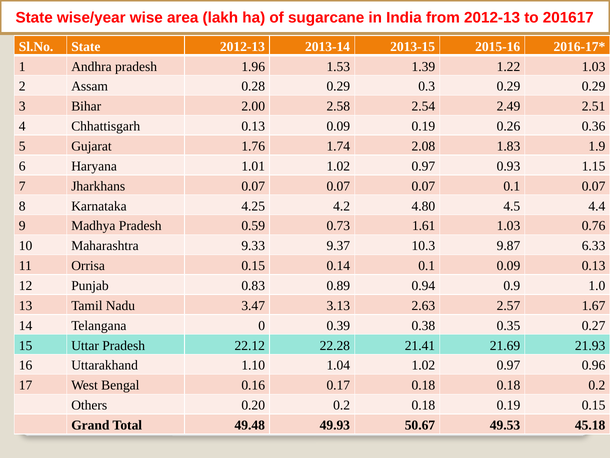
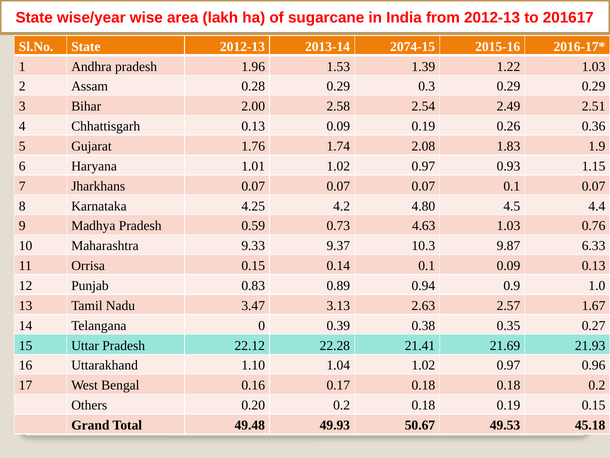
2013-15: 2013-15 -> 2074-15
1.61: 1.61 -> 4.63
